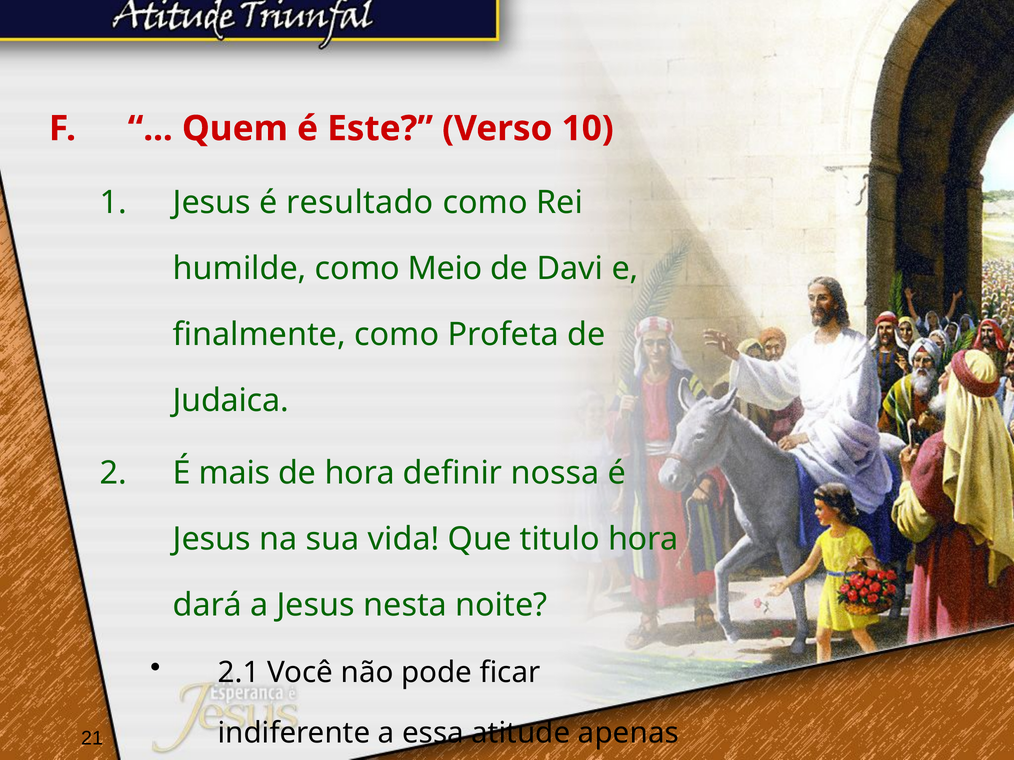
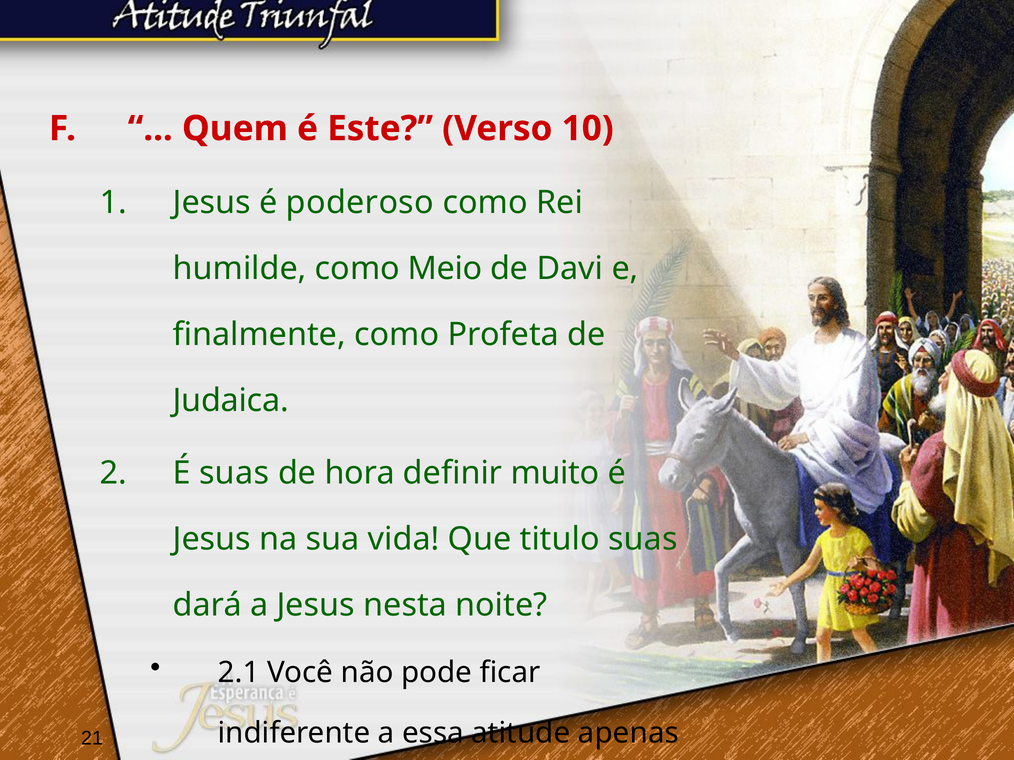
resultado: resultado -> poderoso
É mais: mais -> suas
nossa: nossa -> muito
titulo hora: hora -> suas
